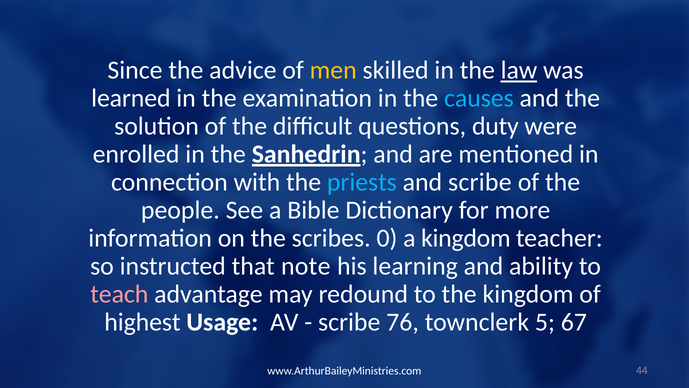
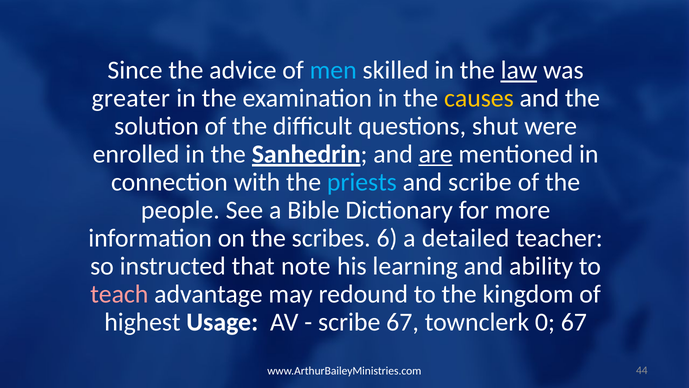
men colour: yellow -> light blue
learned: learned -> greater
causes colour: light blue -> yellow
duty: duty -> shut
are underline: none -> present
0: 0 -> 6
a kingdom: kingdom -> detailed
scribe 76: 76 -> 67
5: 5 -> 0
